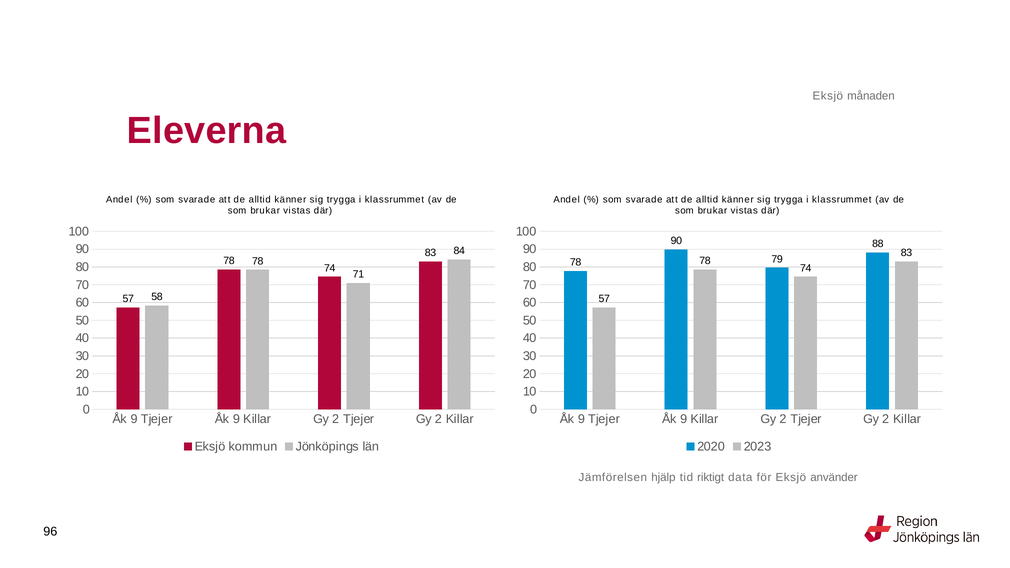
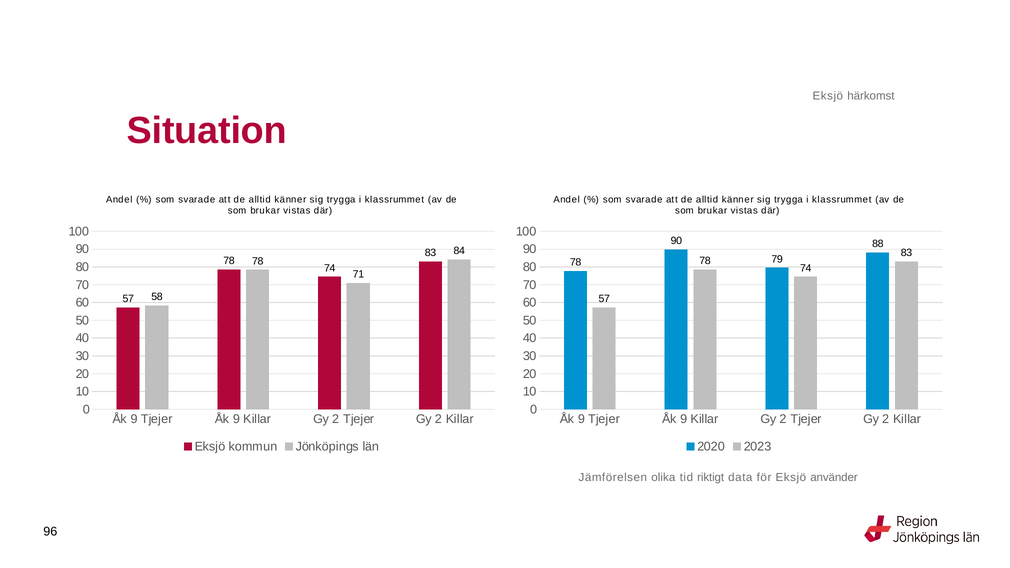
månaden: månaden -> härkomst
Eleverna: Eleverna -> Situation
hjälp: hjälp -> olika
